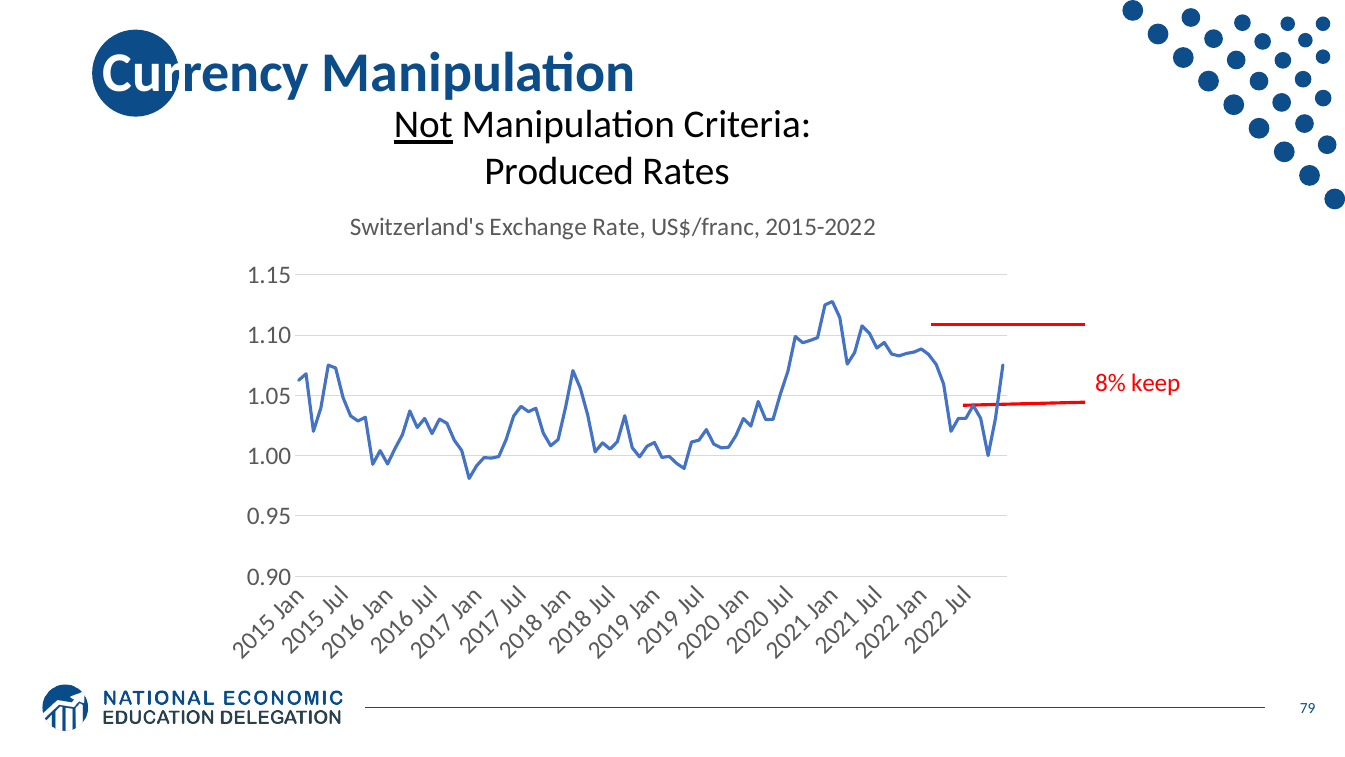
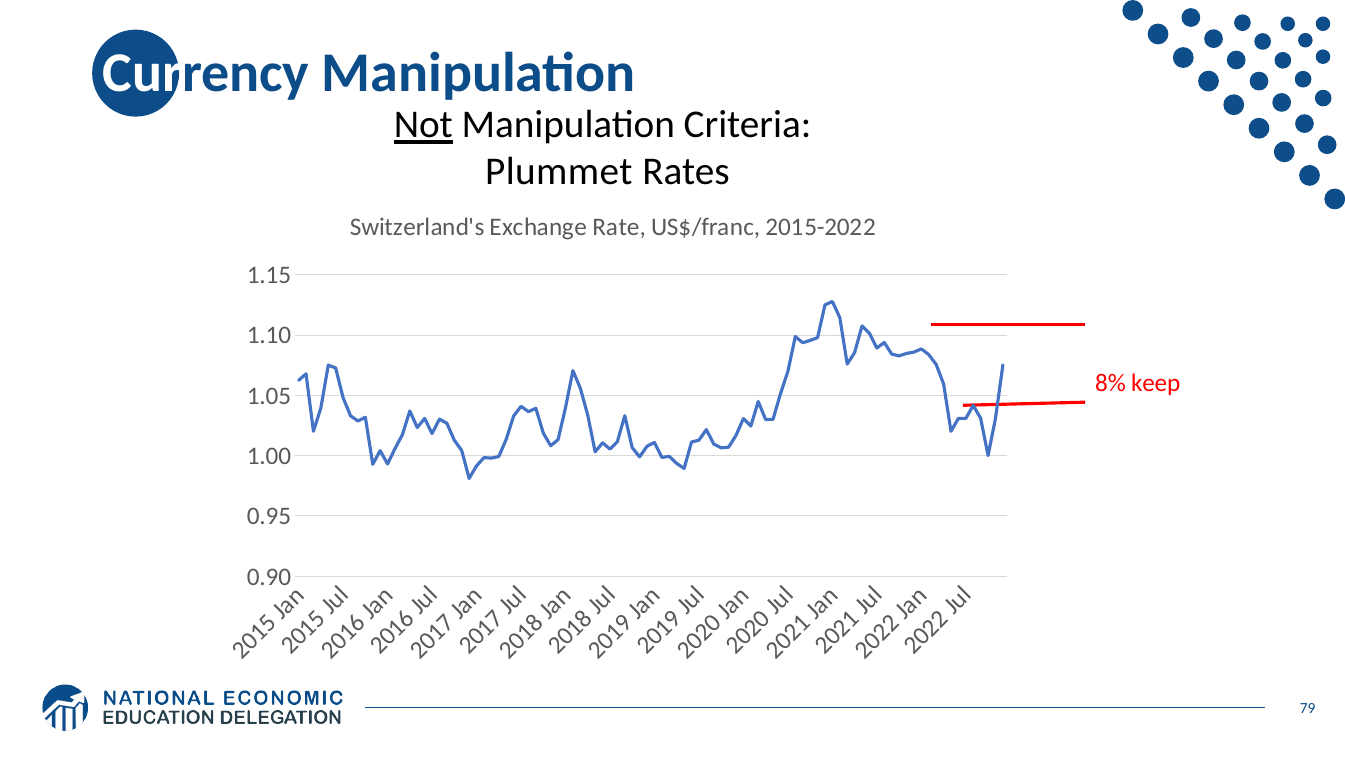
Produced: Produced -> Plummet
